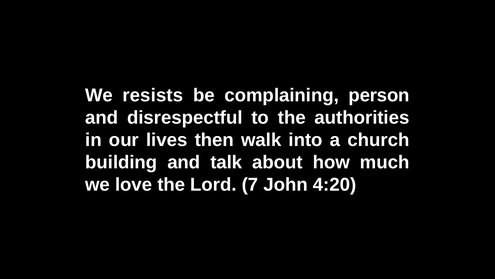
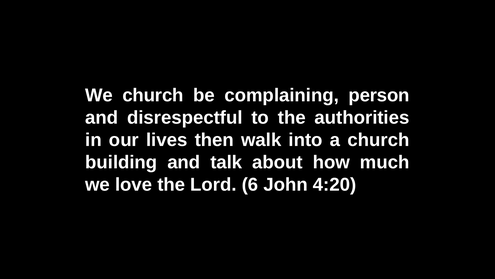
We resists: resists -> church
7: 7 -> 6
